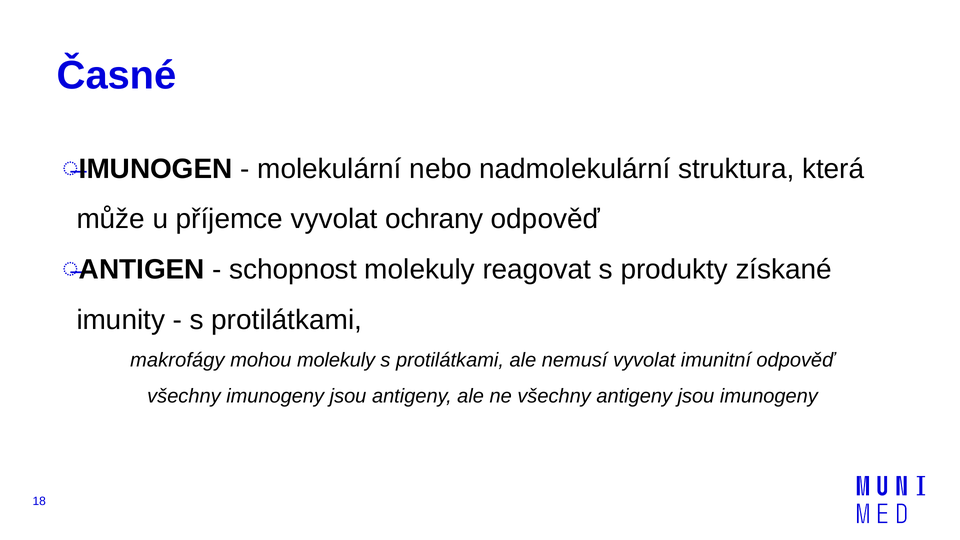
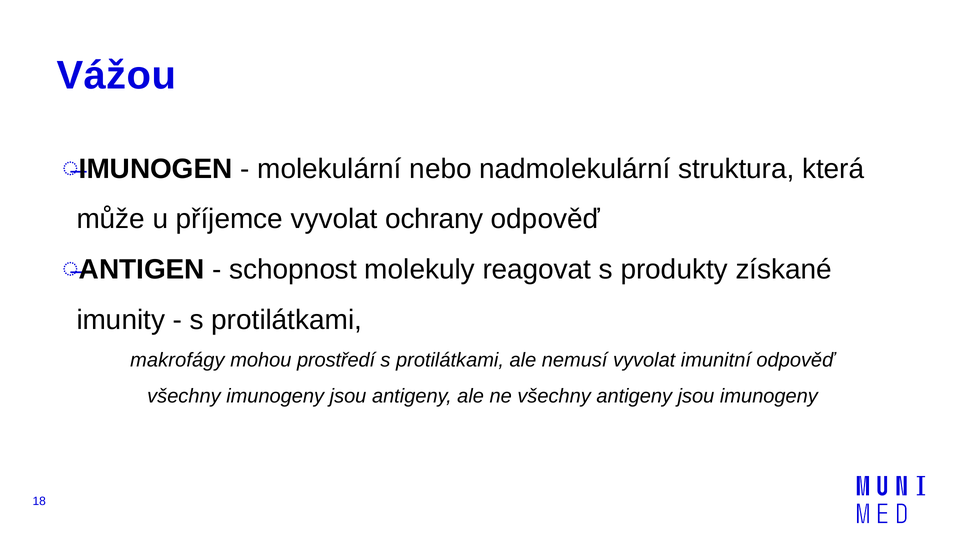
Časné: Časné -> Vážou
mohou molekuly: molekuly -> prostředí
